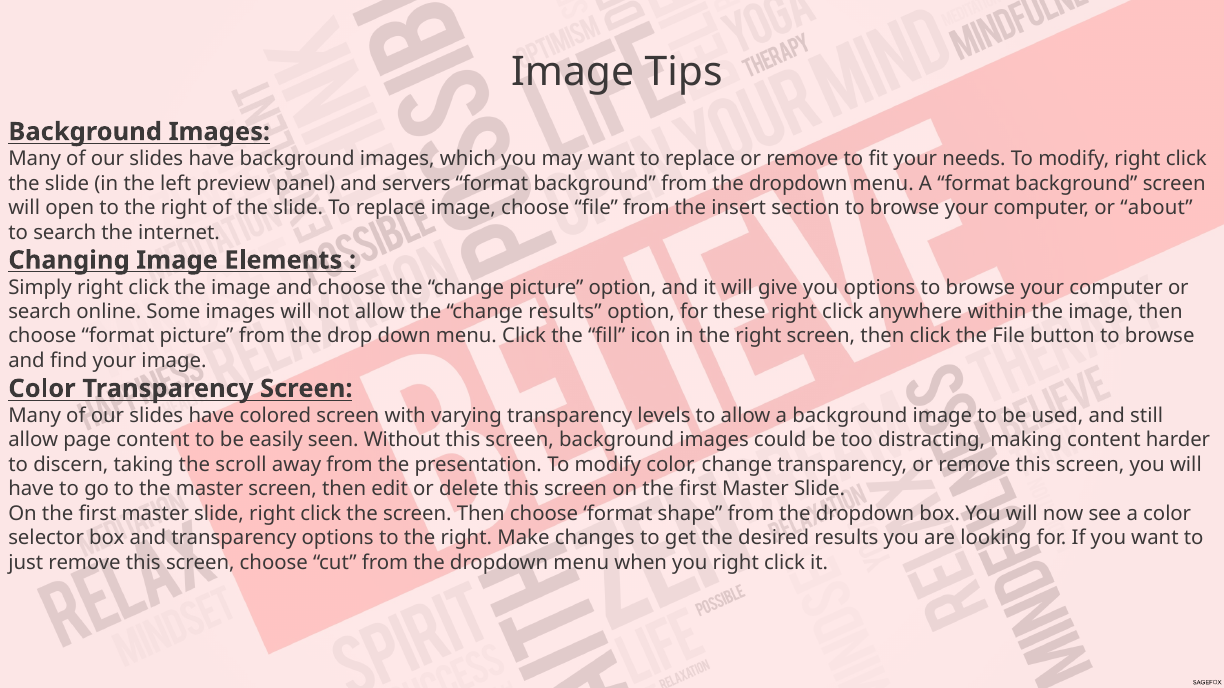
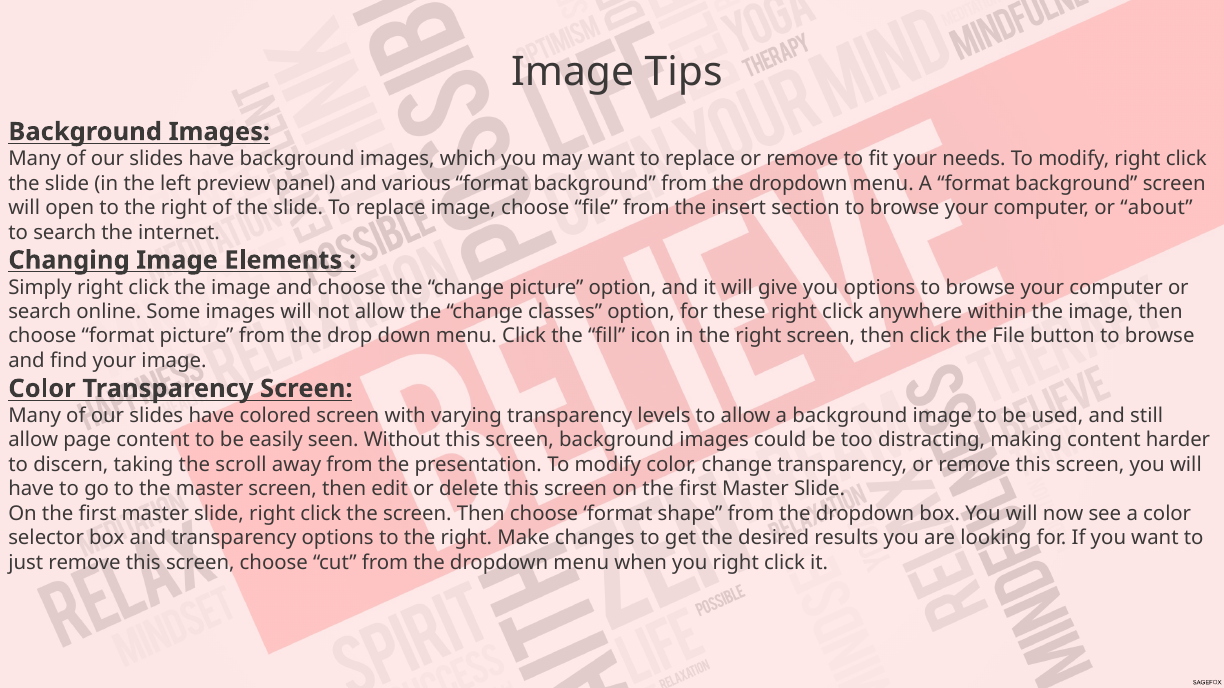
servers: servers -> various
change results: results -> classes
